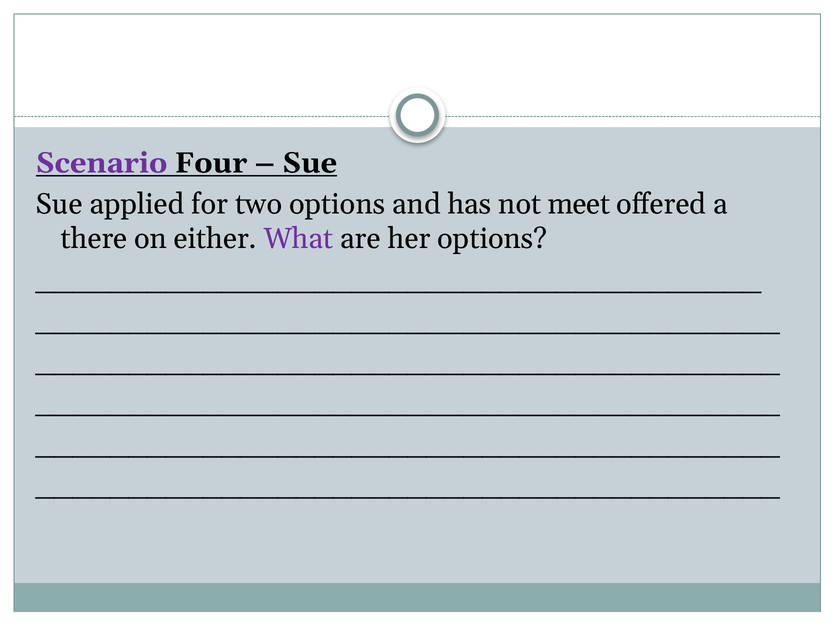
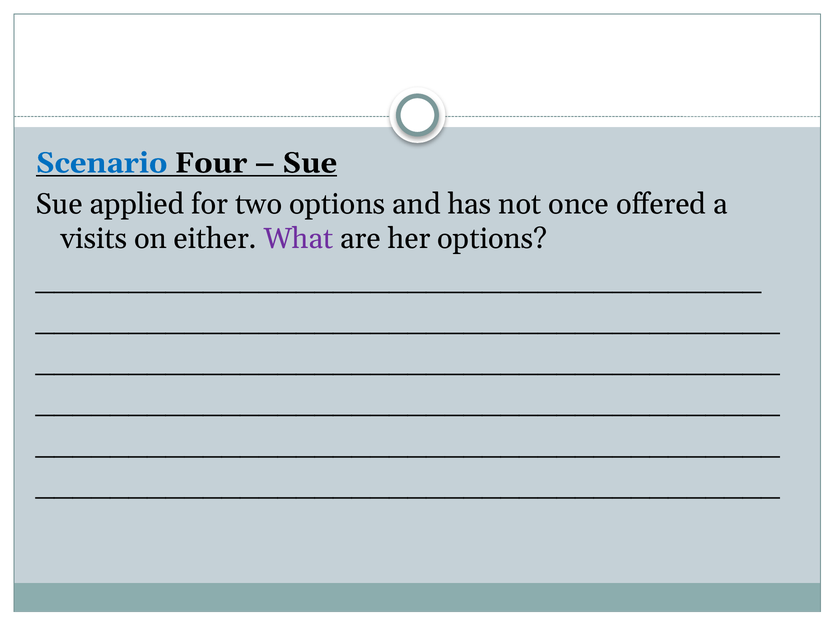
Scenario colour: purple -> blue
meet: meet -> once
there: there -> visits
